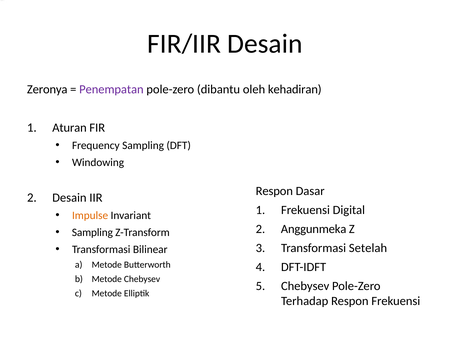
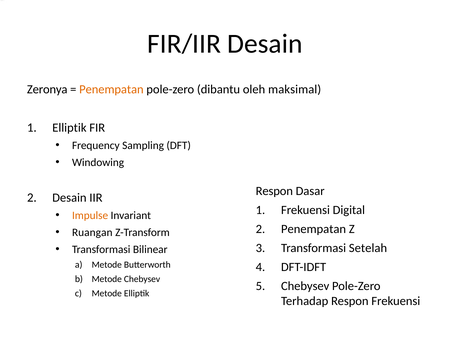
Penempatan at (111, 89) colour: purple -> orange
kehadiran: kehadiran -> maksimal
Aturan at (69, 127): Aturan -> Elliptik
Anggunmeka at (314, 229): Anggunmeka -> Penempatan
Sampling at (92, 232): Sampling -> Ruangan
